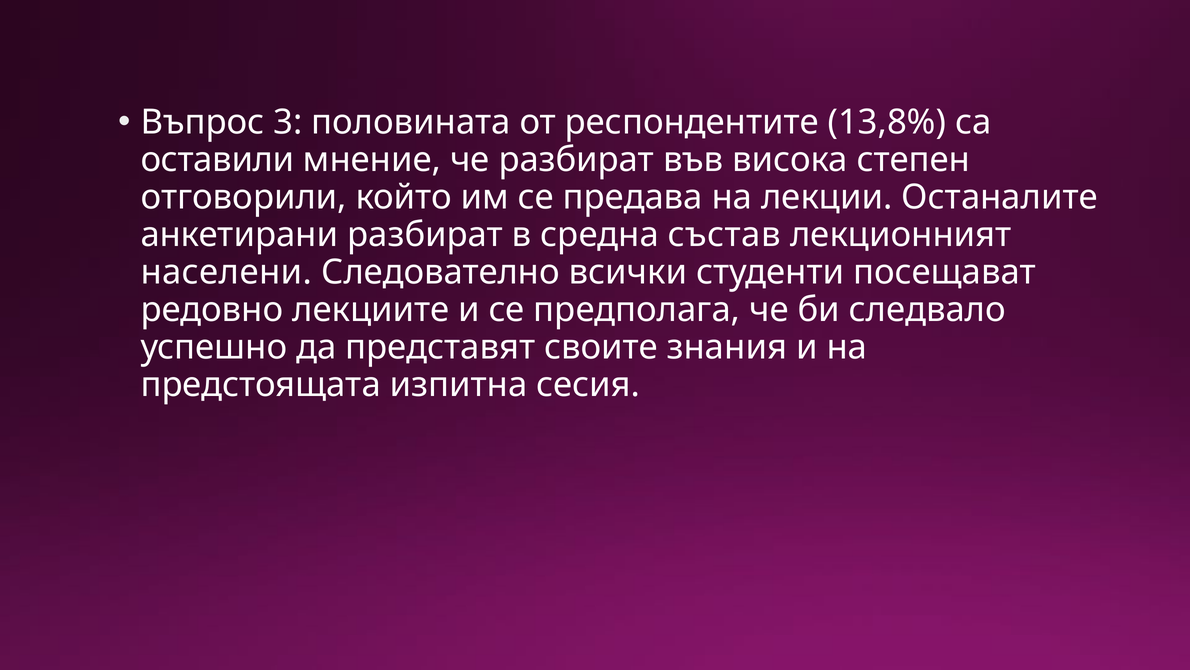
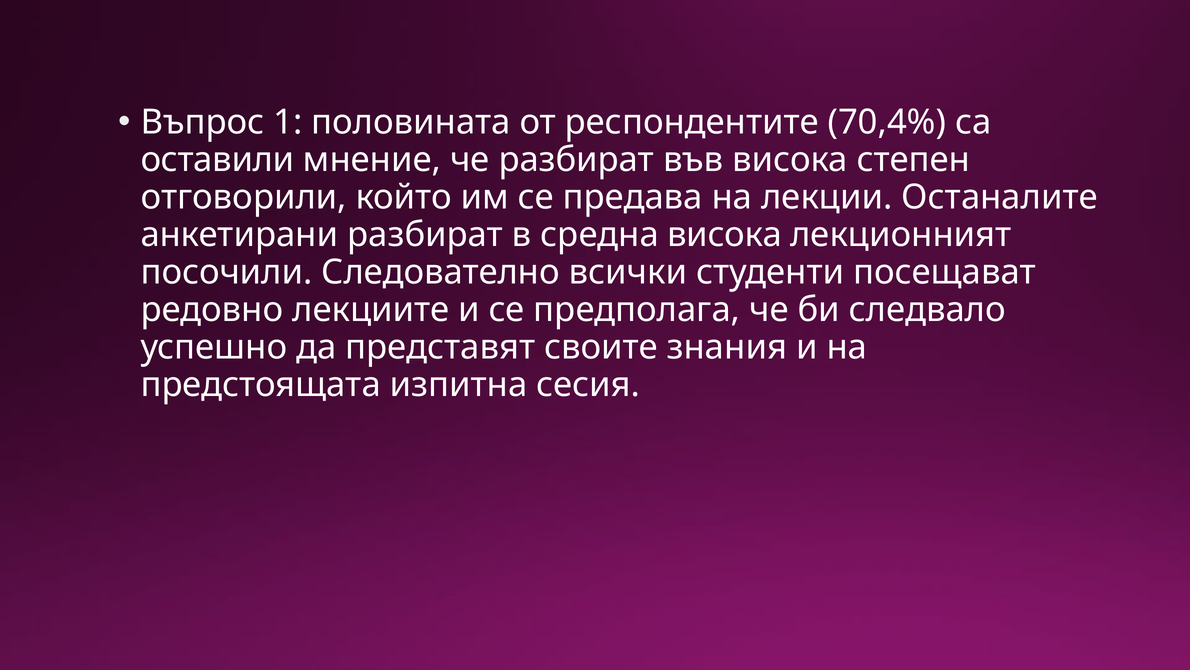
3: 3 -> 1
13,8%: 13,8% -> 70,4%
средна състав: състав -> висока
населени: населени -> посочили
